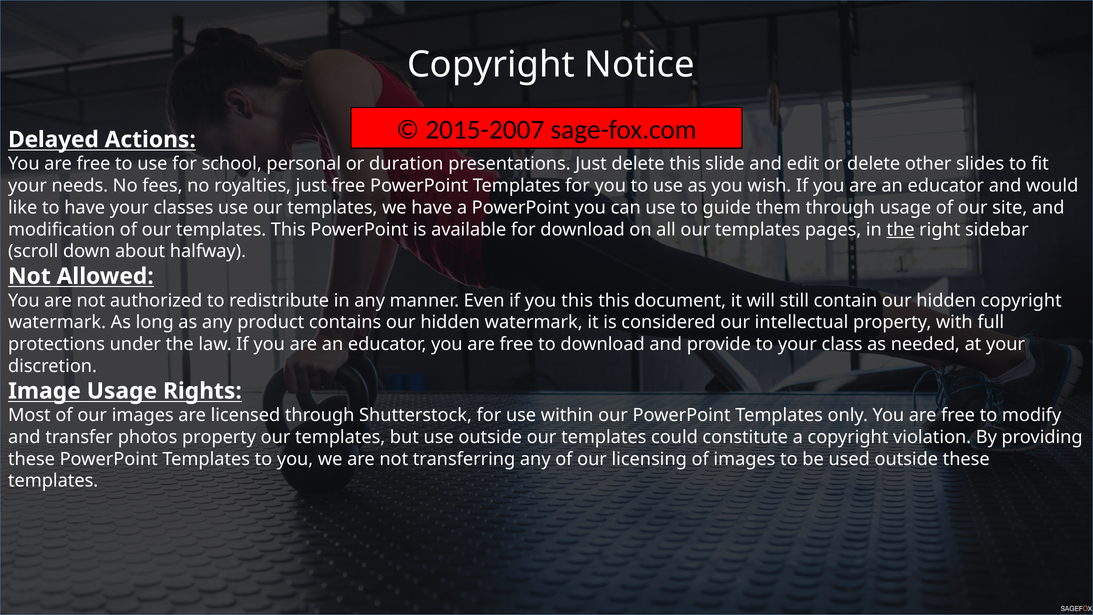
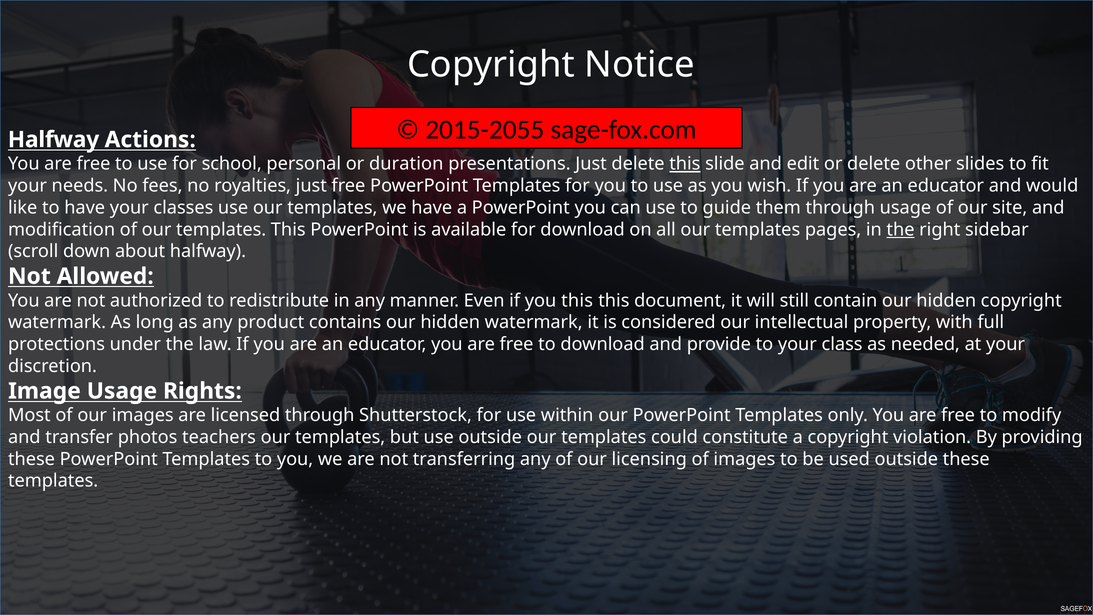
2015-2007: 2015-2007 -> 2015-2055
Delayed at (53, 140): Delayed -> Halfway
this at (685, 164) underline: none -> present
photos property: property -> teachers
